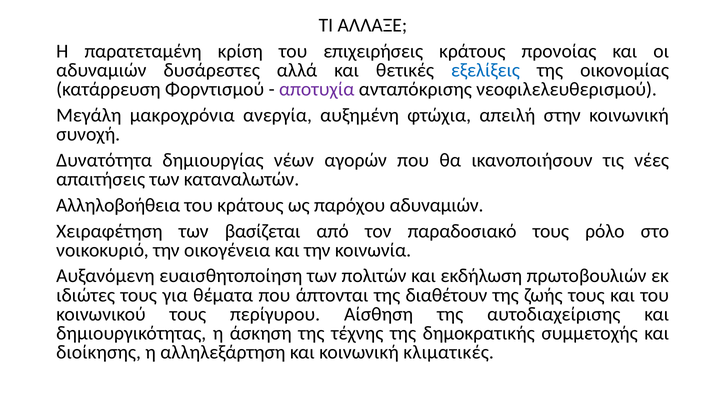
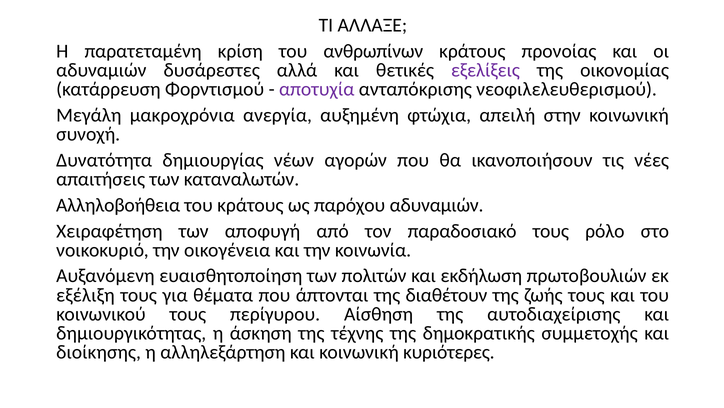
επιχειρήσεις: επιχειρήσεις -> ανθρωπίνων
εξελίξεις colour: blue -> purple
βασίζεται: βασίζεται -> αποφυγή
ιδιώτες: ιδιώτες -> εξέλιξη
κλιματικές: κλιματικές -> κυριότερες
